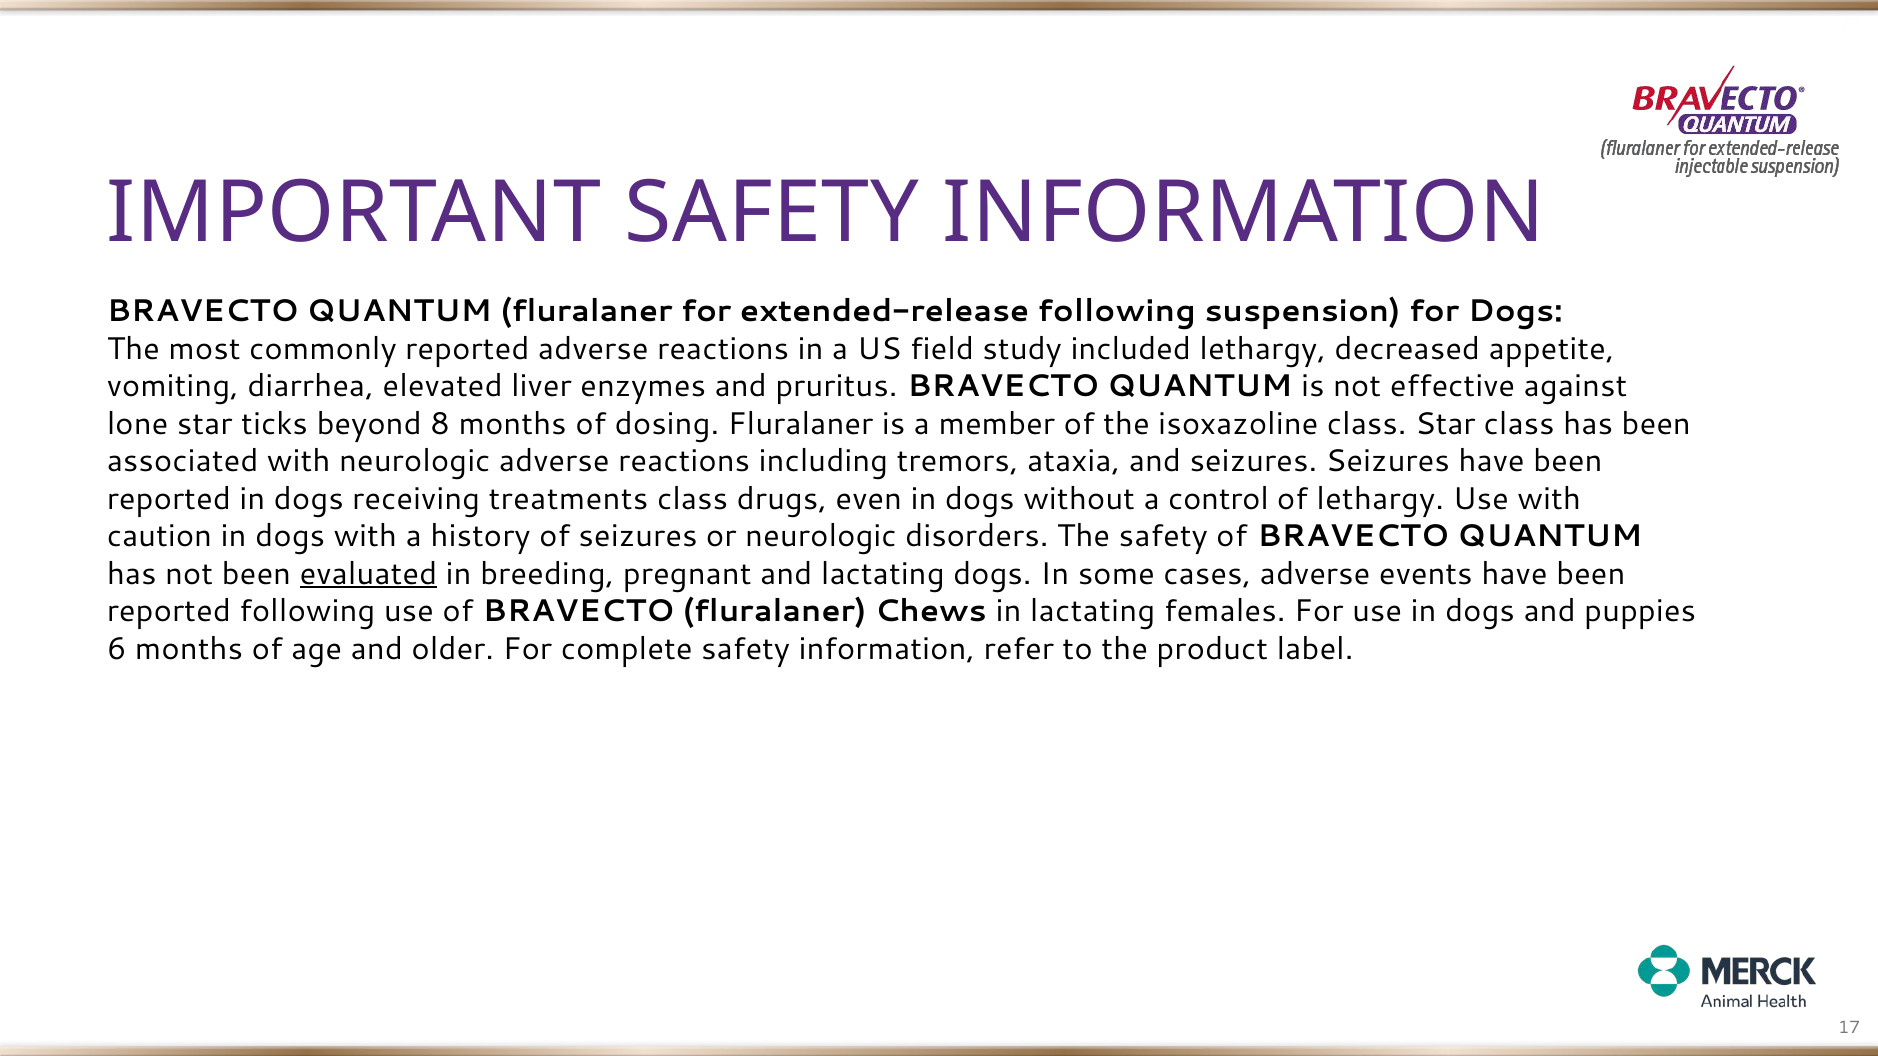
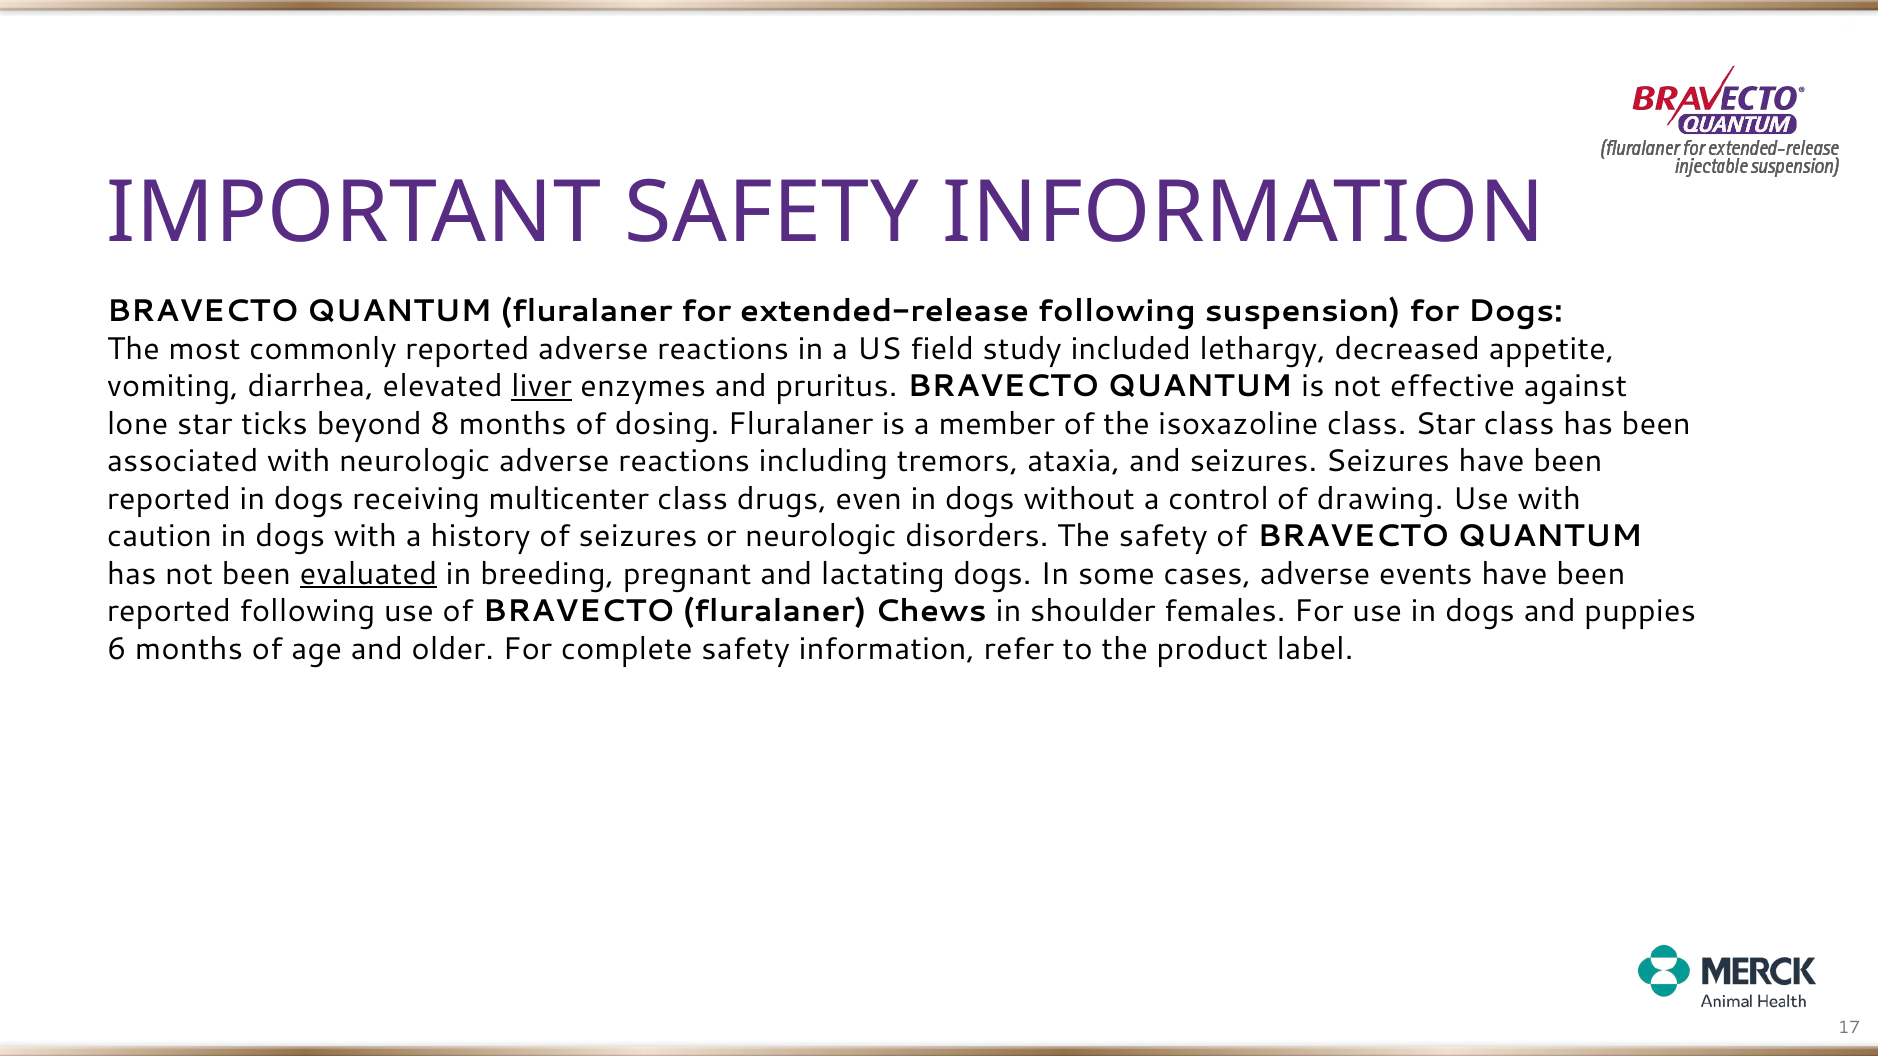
liver underline: none -> present
treatments: treatments -> multicenter
of lethargy: lethargy -> drawing
in lactating: lactating -> shoulder
